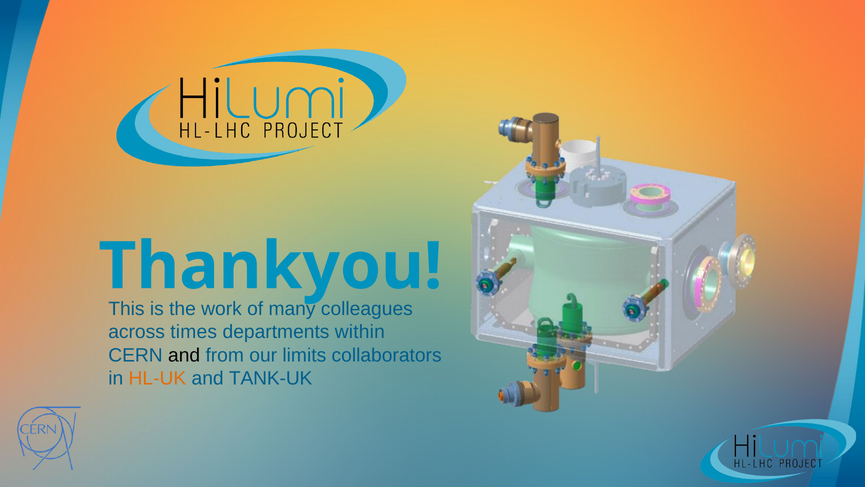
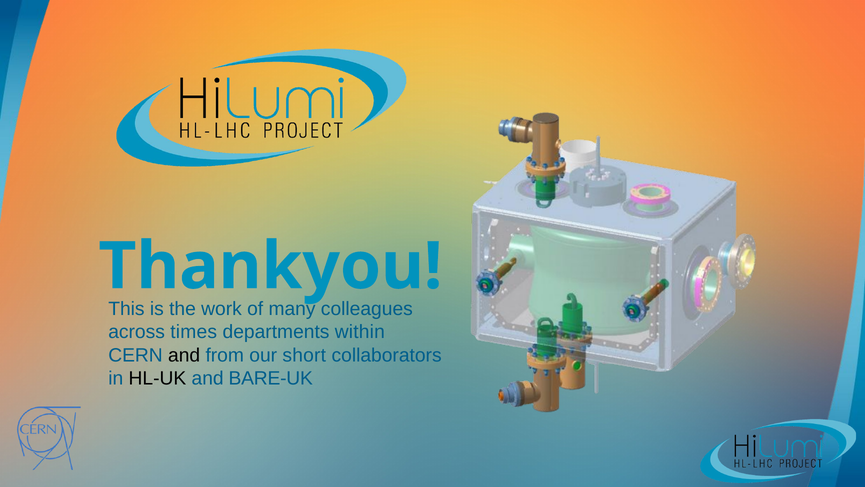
limits: limits -> short
HL-UK colour: orange -> black
TANK-UK: TANK-UK -> BARE-UK
